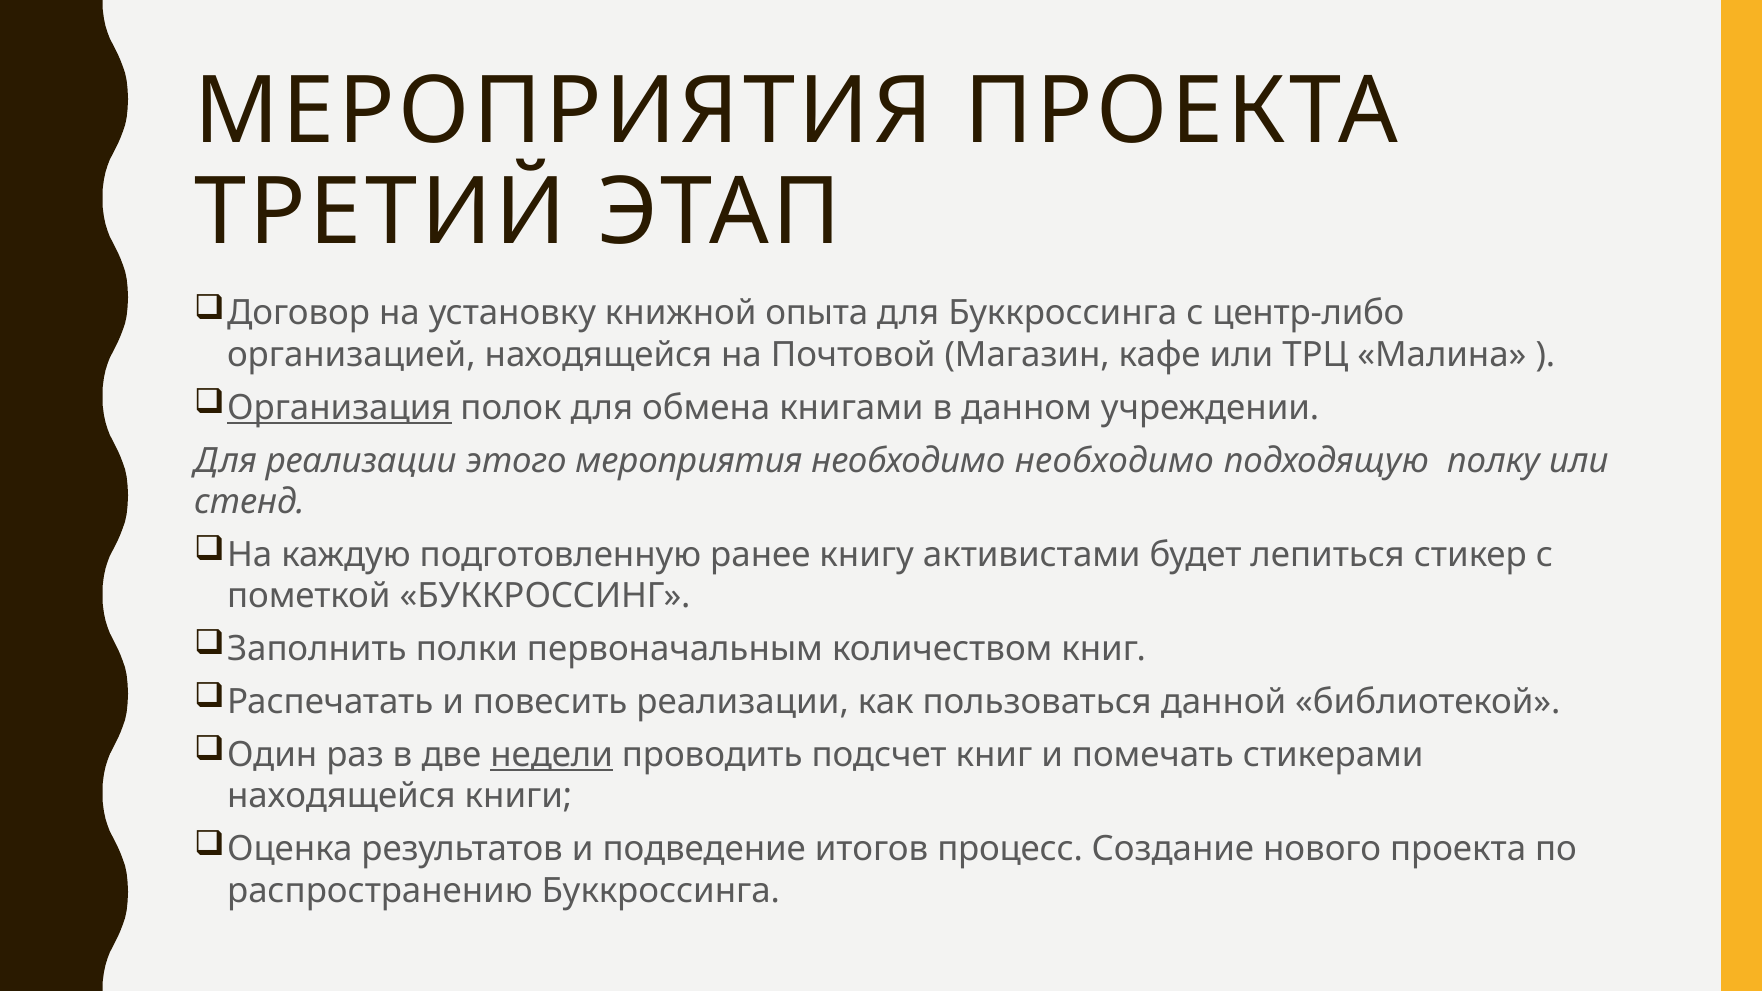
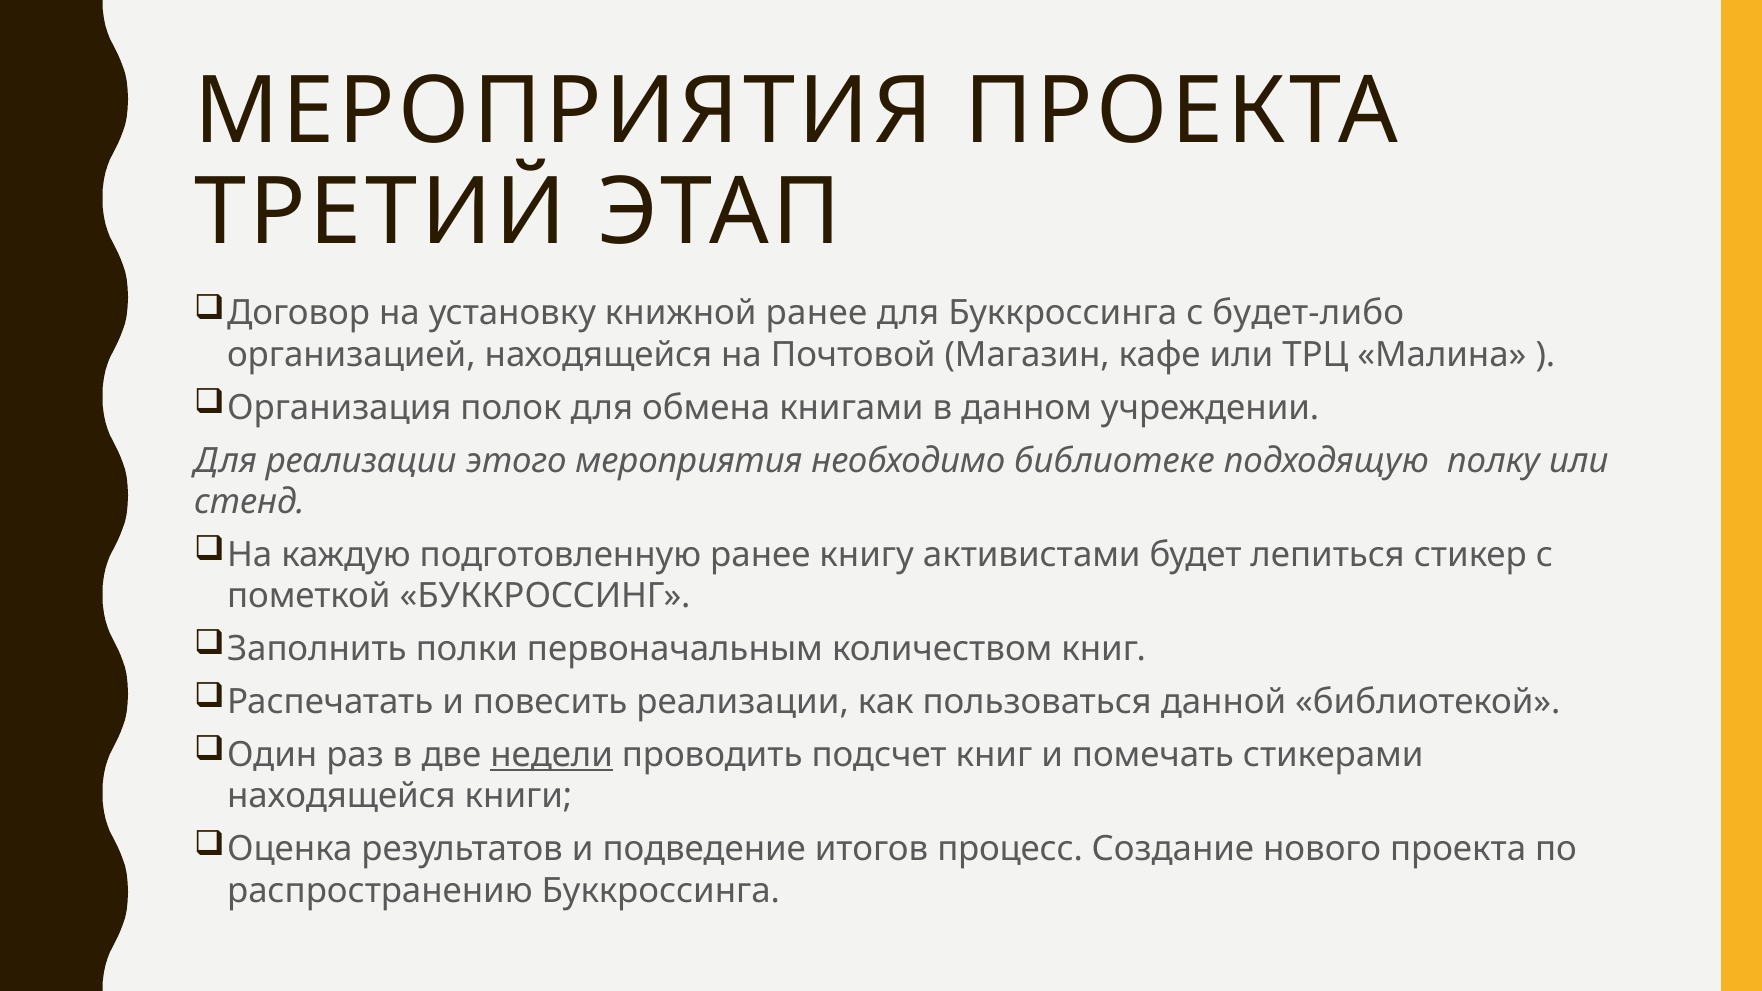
книжной опыта: опыта -> ранее
центр-либо: центр-либо -> будет-либо
Организация underline: present -> none
необходимо необходимо: необходимо -> библиотеке
